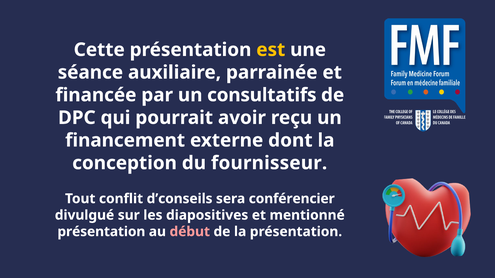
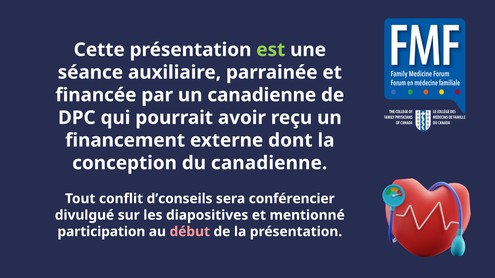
est colour: yellow -> light green
un consultatifs: consultatifs -> canadienne
du fournisseur: fournisseur -> canadienne
présentation at (101, 232): présentation -> participation
